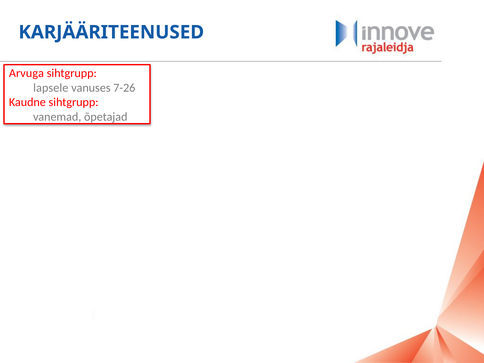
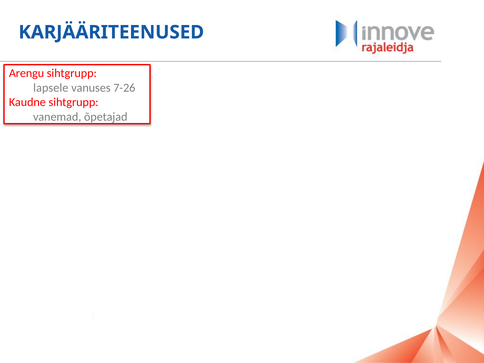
Arvuga: Arvuga -> Arengu
